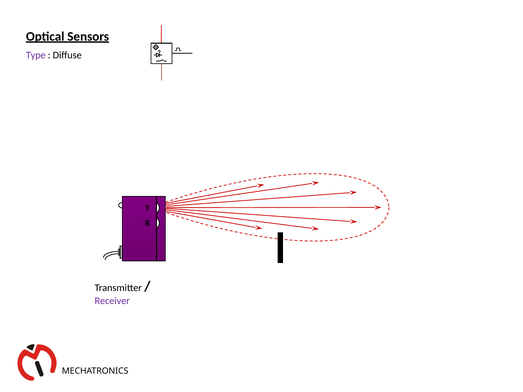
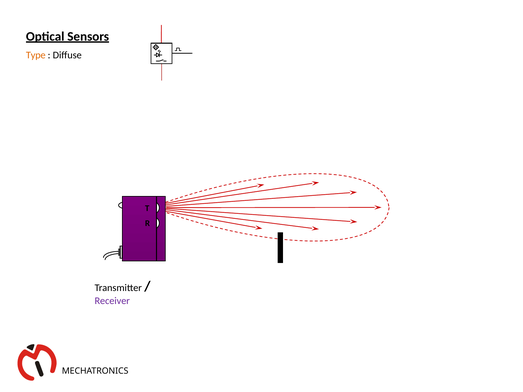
Type colour: purple -> orange
